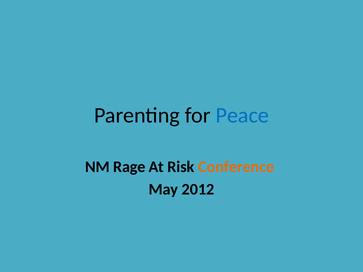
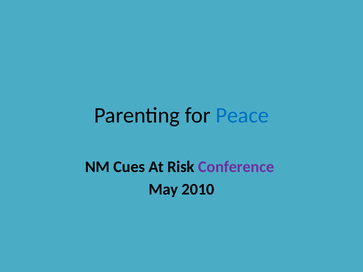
Rage: Rage -> Cues
Conference colour: orange -> purple
2012: 2012 -> 2010
